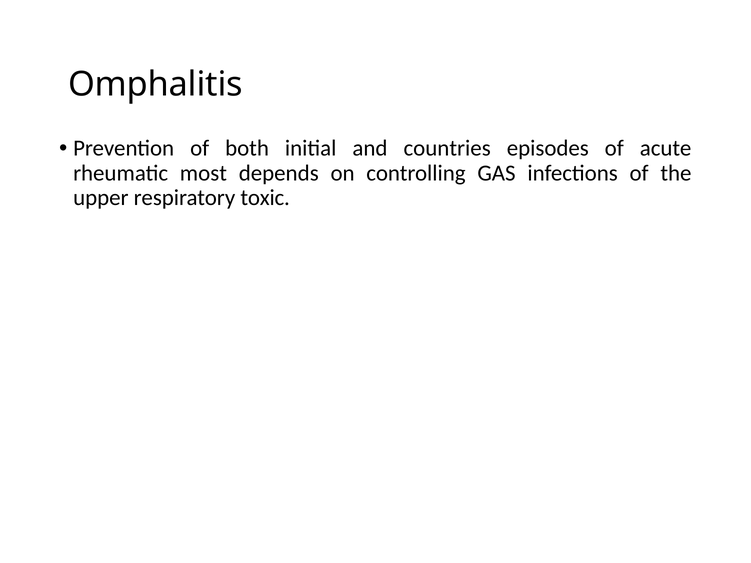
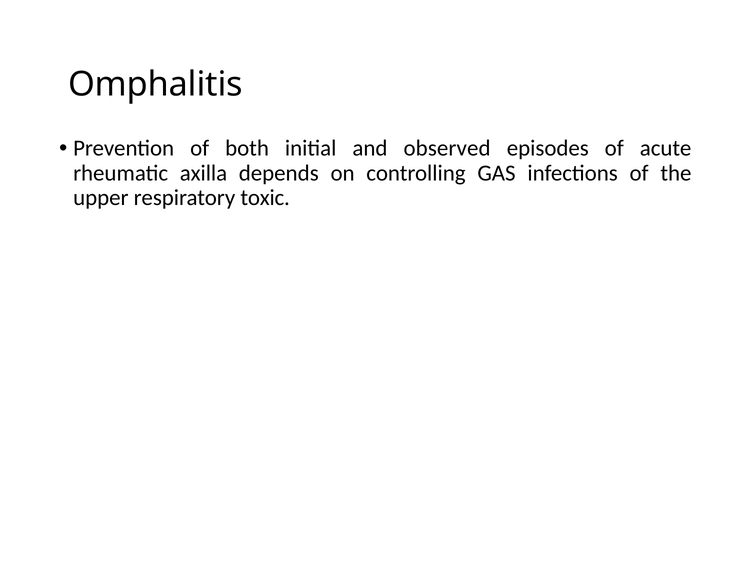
countries: countries -> observed
most: most -> axilla
